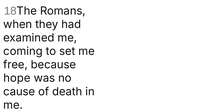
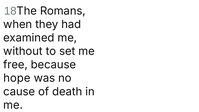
coming: coming -> without
